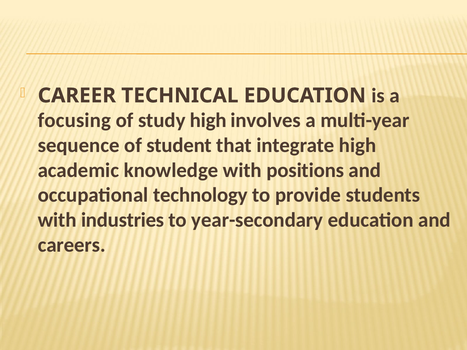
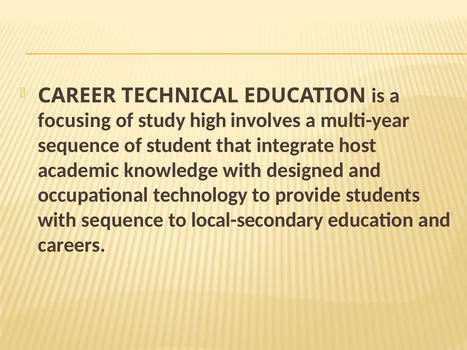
integrate high: high -> host
positions: positions -> designed
with industries: industries -> sequence
year-secondary: year-secondary -> local-secondary
